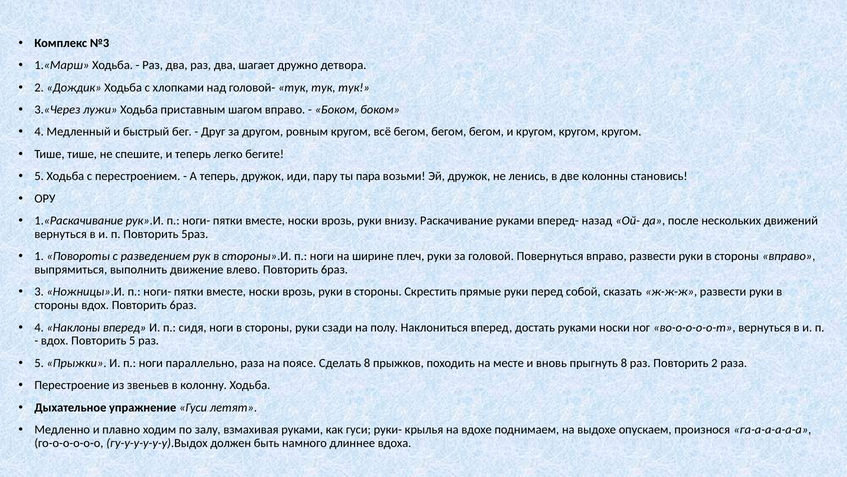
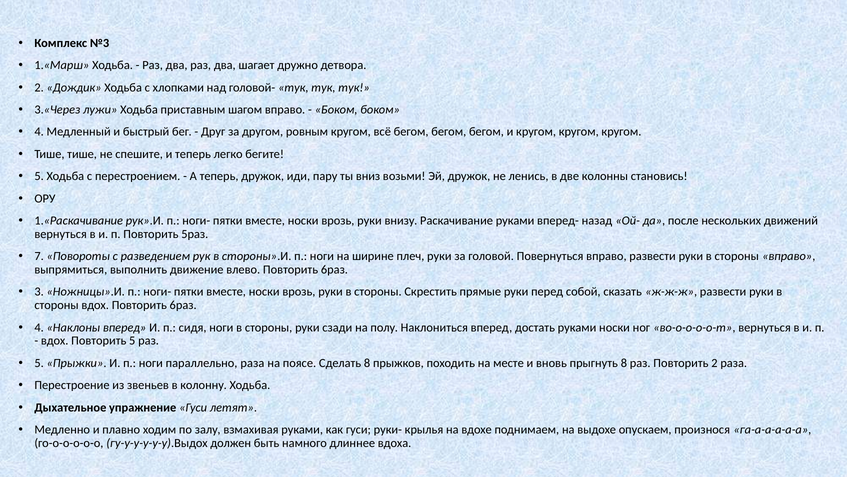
пара: пара -> вниз
1: 1 -> 7
